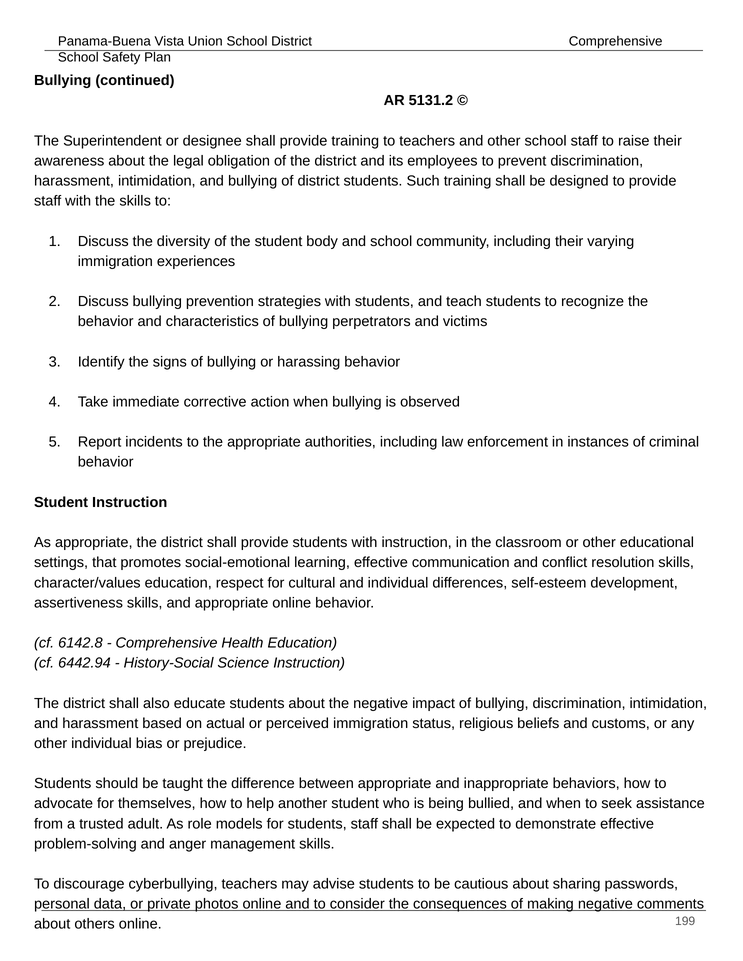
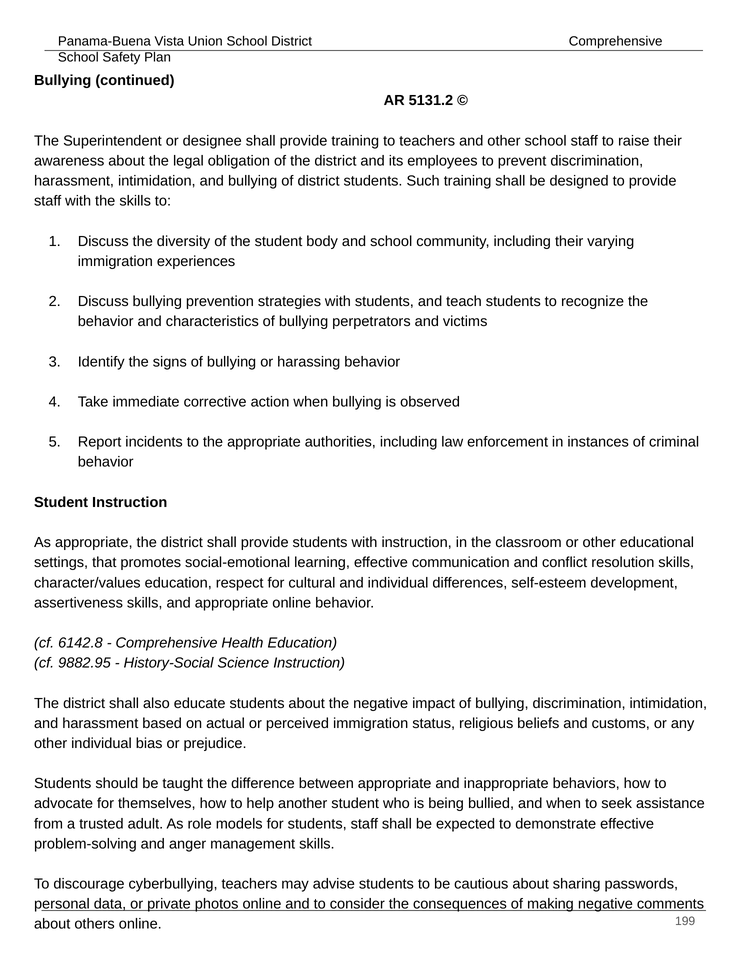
6442.94: 6442.94 -> 9882.95
